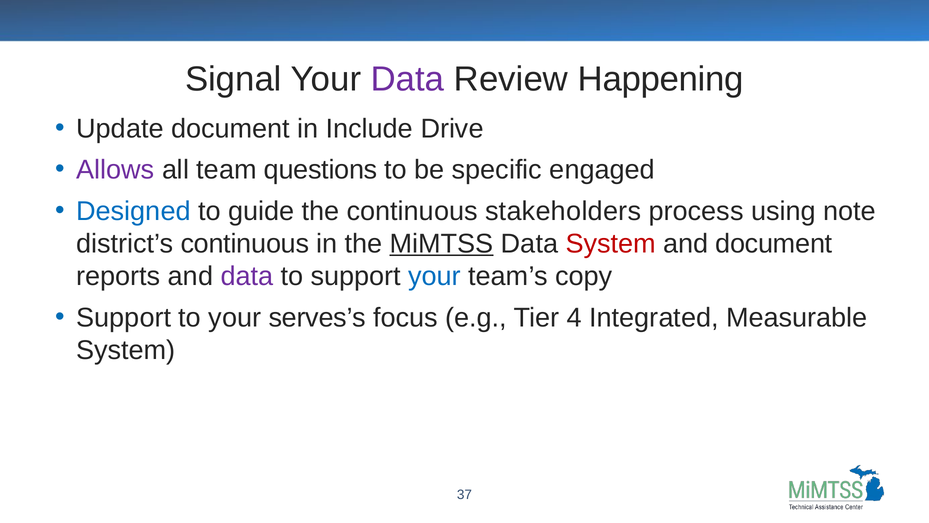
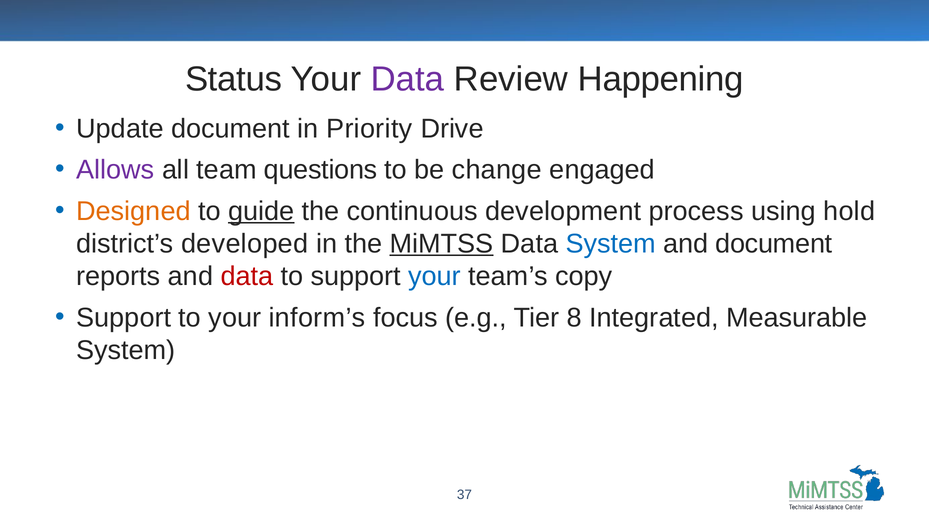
Signal: Signal -> Status
Include: Include -> Priority
specific: specific -> change
Designed colour: blue -> orange
guide underline: none -> present
stakeholders: stakeholders -> development
note: note -> hold
district’s continuous: continuous -> developed
System at (611, 244) colour: red -> blue
data at (247, 276) colour: purple -> red
serves’s: serves’s -> inform’s
4: 4 -> 8
